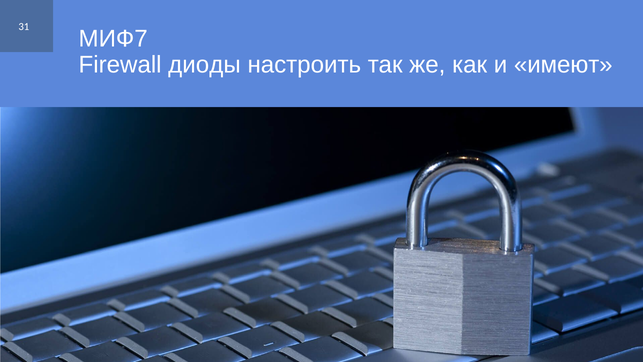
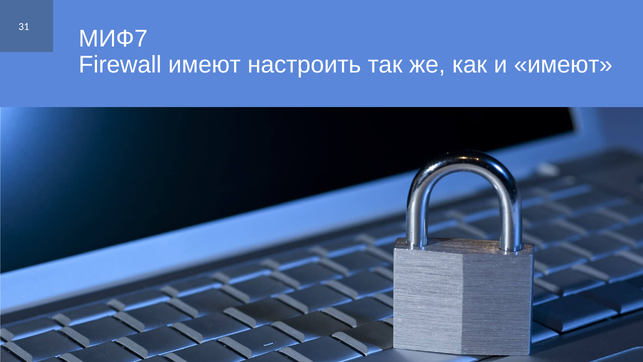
Firewall диоды: диоды -> имеют
